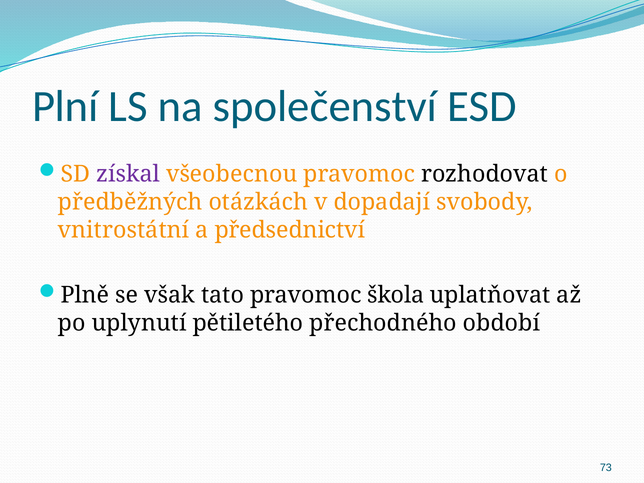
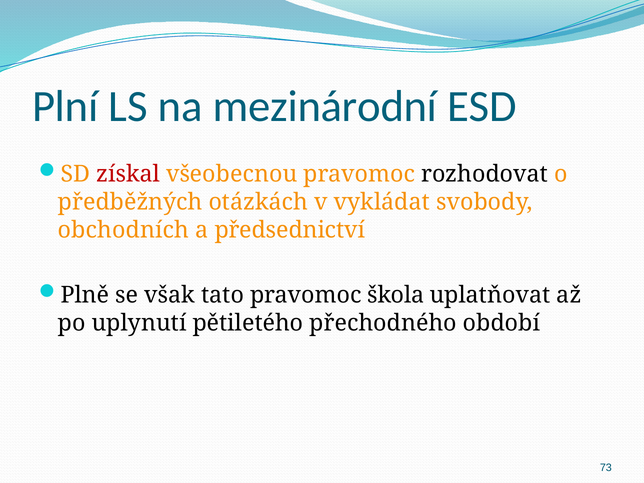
společenství: společenství -> mezinárodní
získal colour: purple -> red
dopadají: dopadají -> vykládat
vnitrostátní: vnitrostátní -> obchodních
